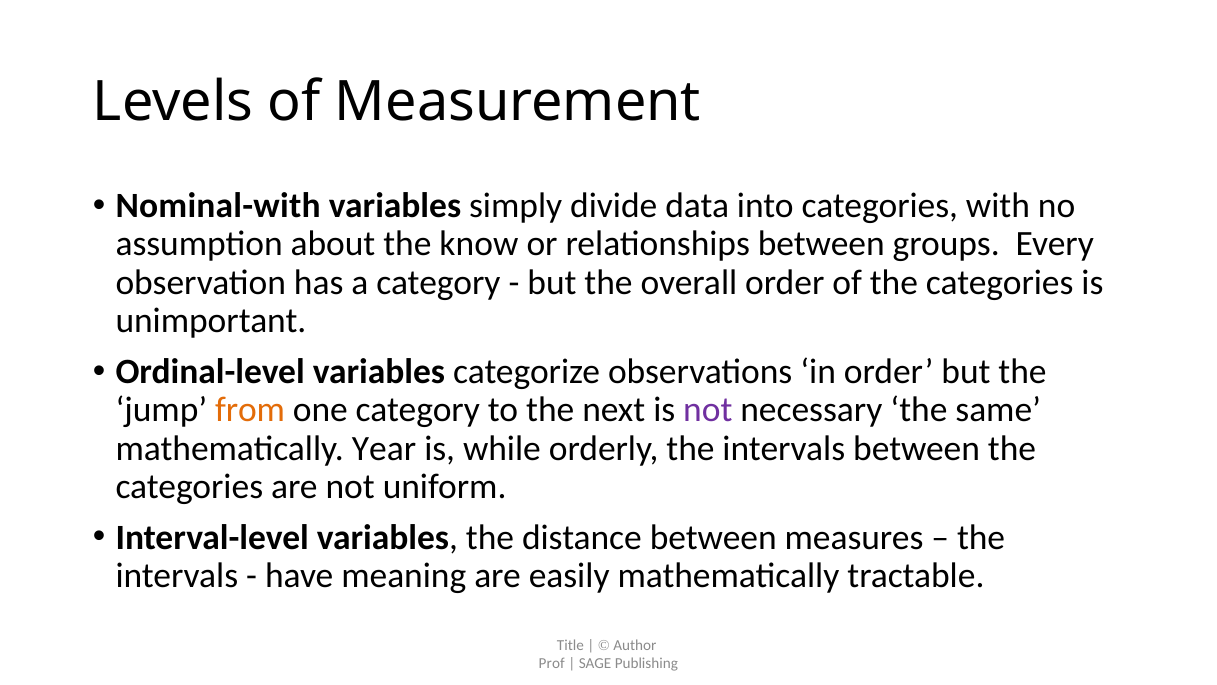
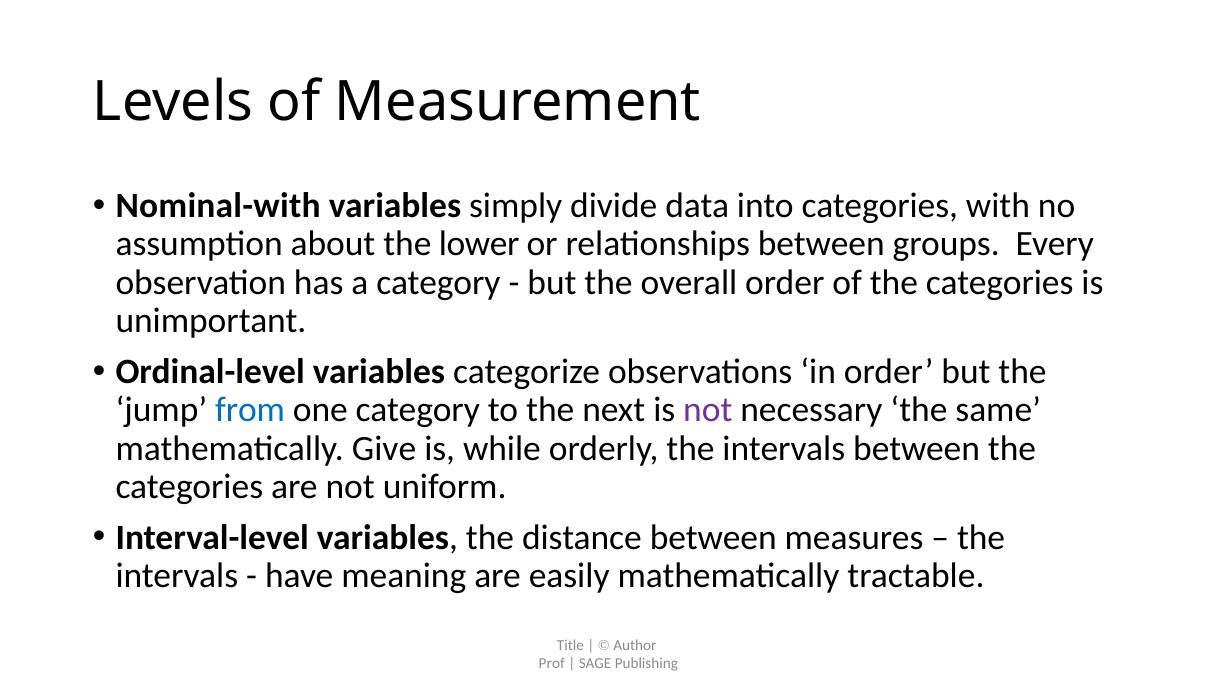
know: know -> lower
from colour: orange -> blue
Year: Year -> Give
